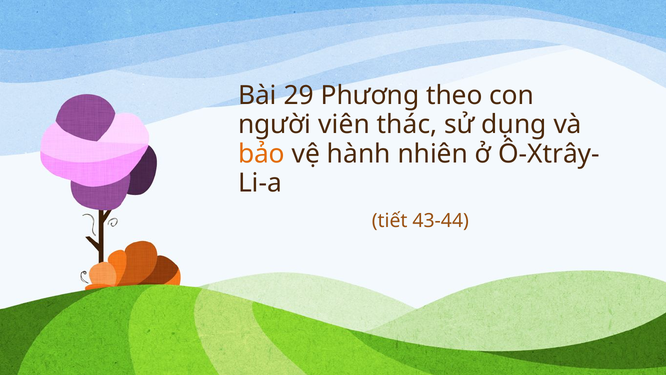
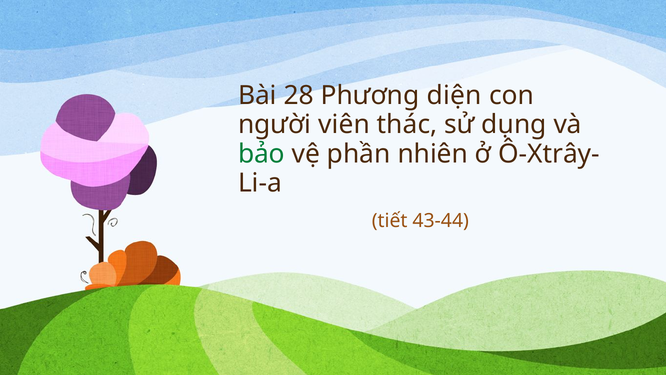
29: 29 -> 28
theo: theo -> diện
bảo colour: orange -> green
hành: hành -> phần
